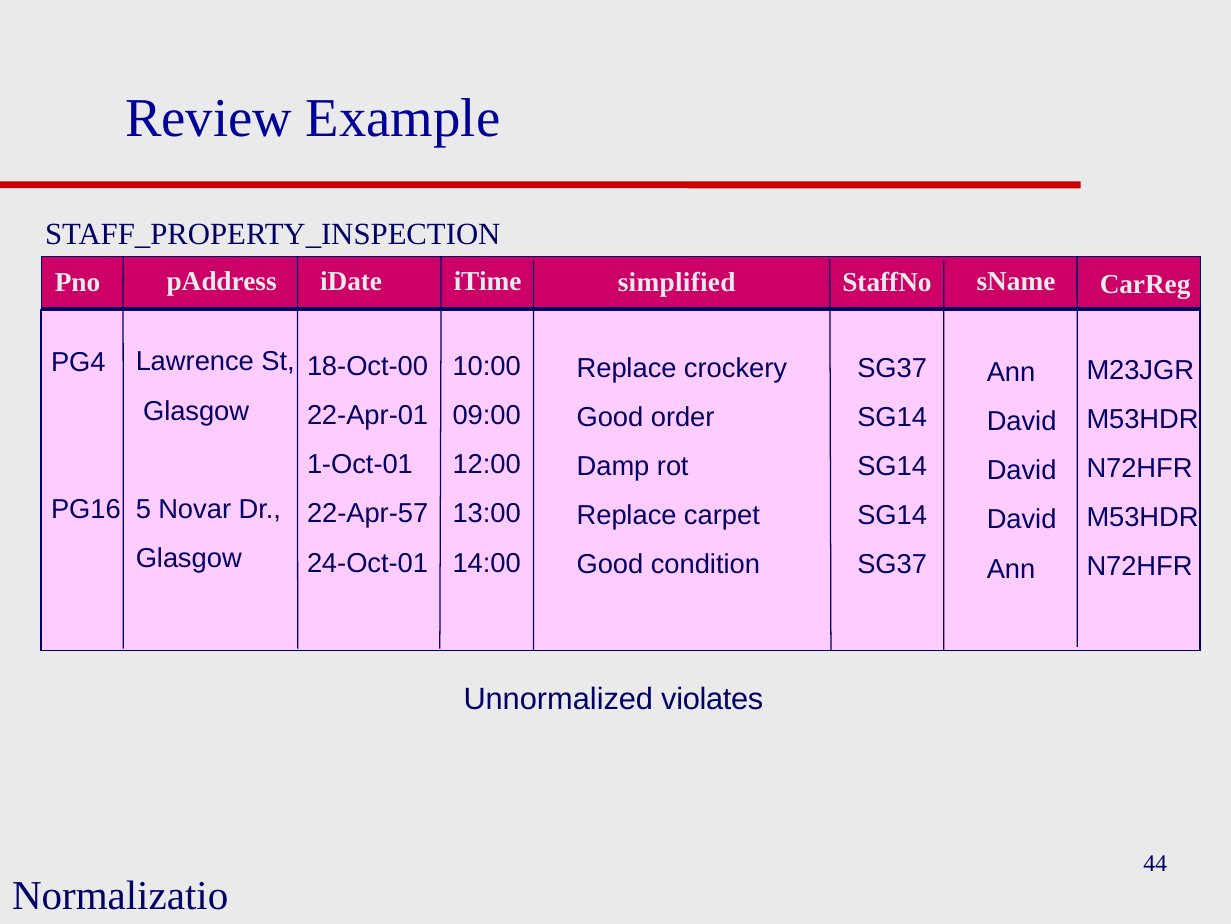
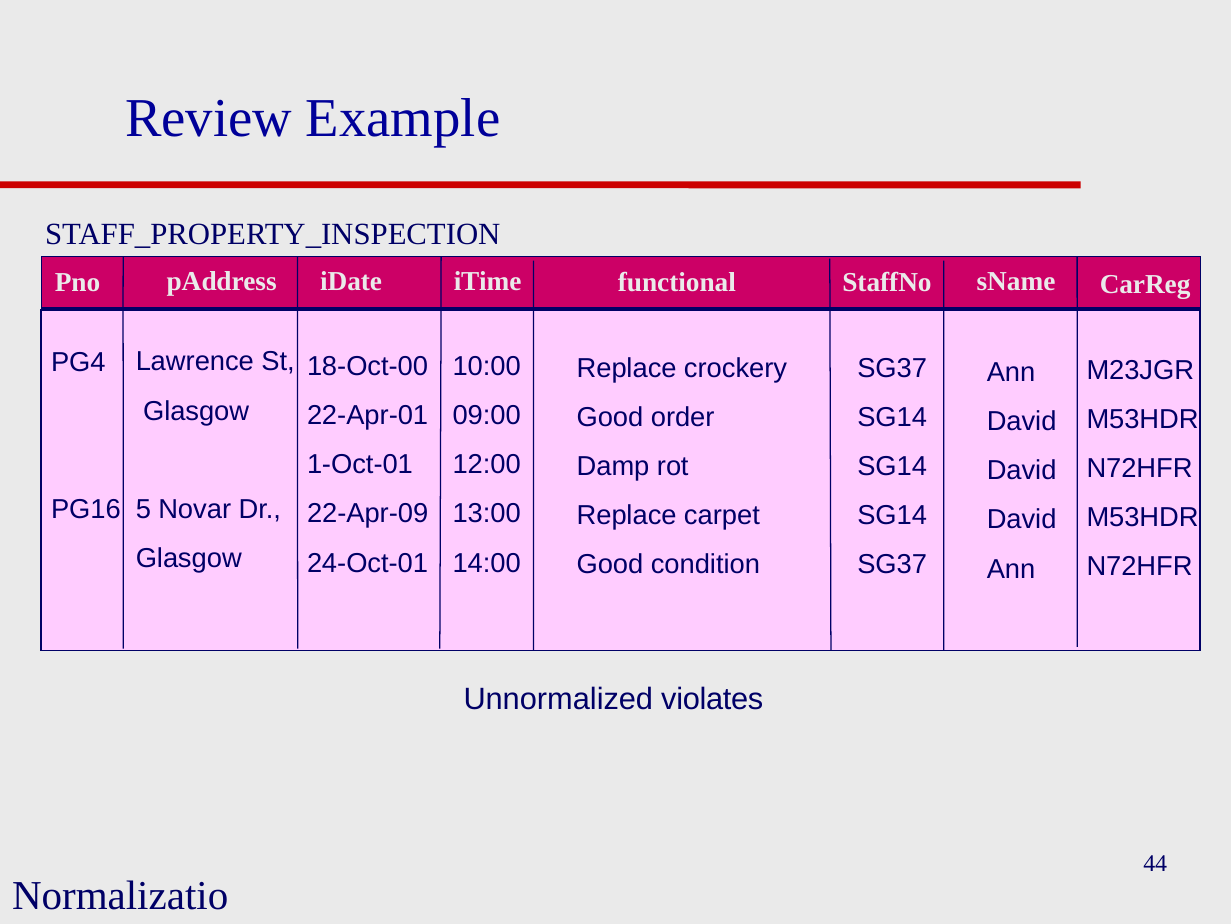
simplified: simplified -> functional
22-Apr-57: 22-Apr-57 -> 22-Apr-09
